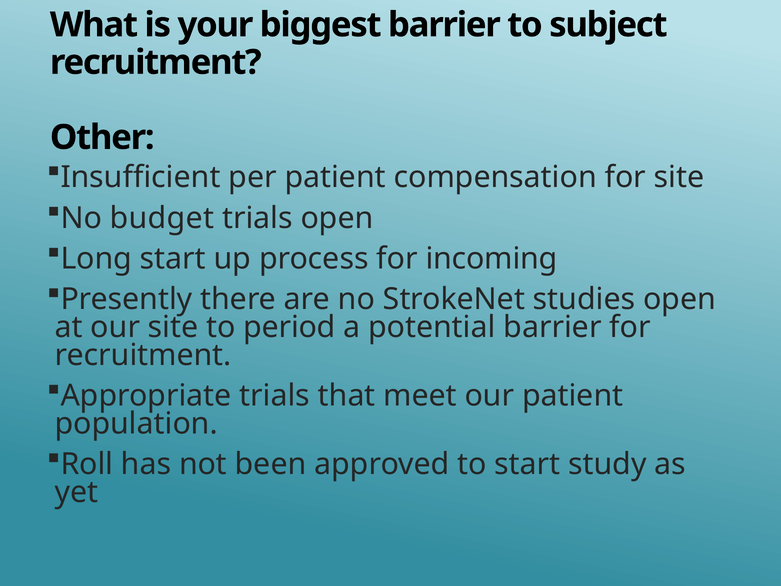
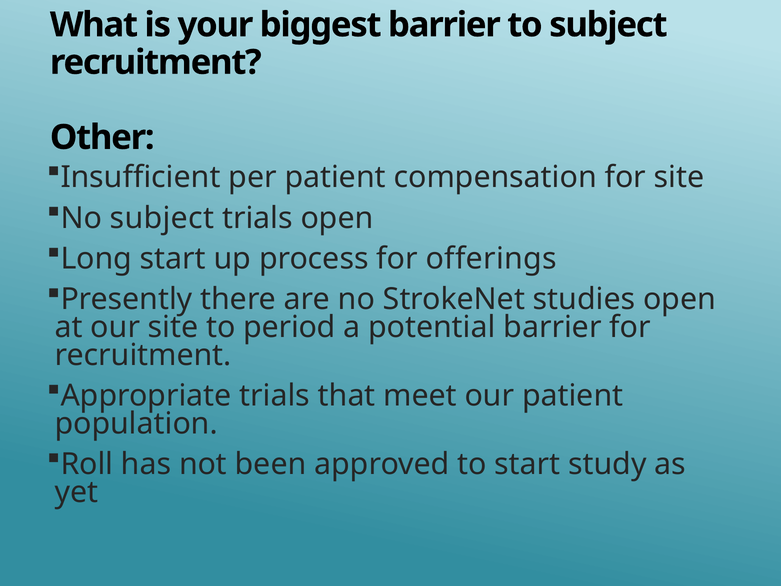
No budget: budget -> subject
incoming: incoming -> offerings
